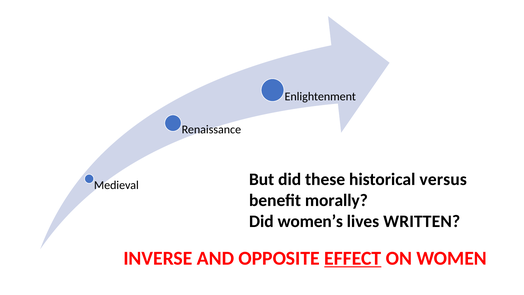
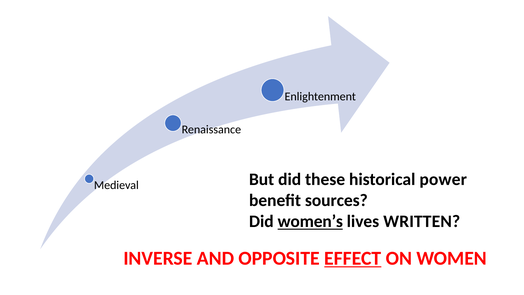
versus: versus -> power
morally: morally -> sources
women’s underline: none -> present
